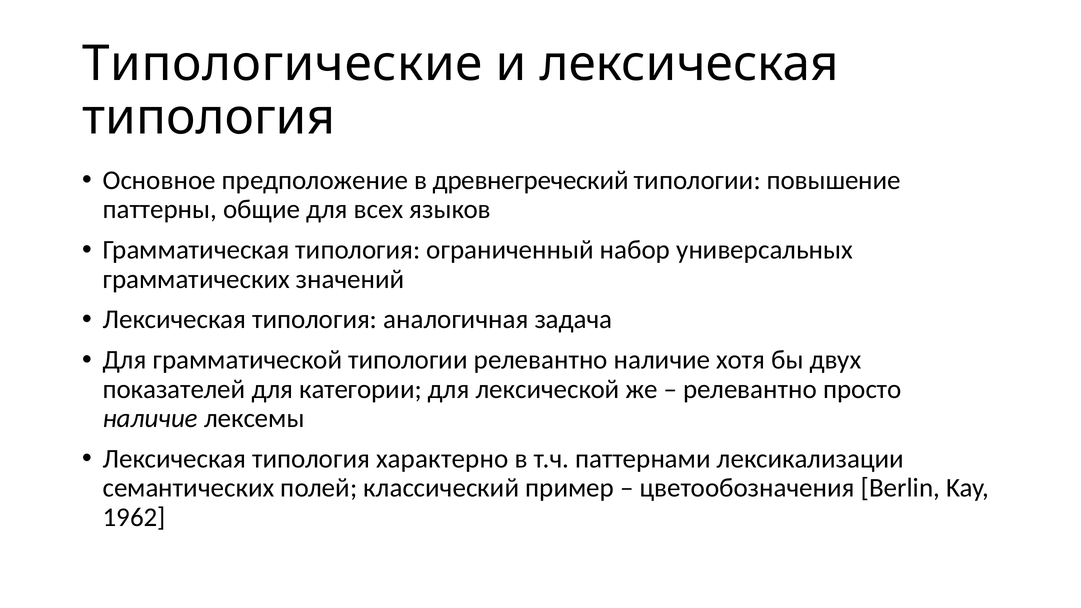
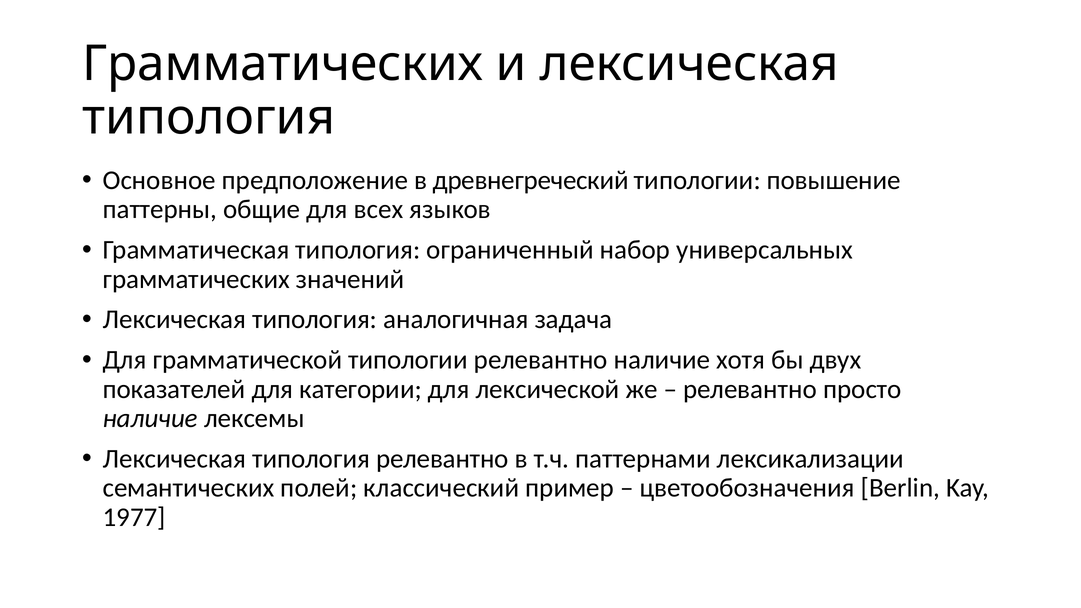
Типологические at (283, 64): Типологические -> Грамматических
типология характерно: характерно -> релевантно
1962: 1962 -> 1977
